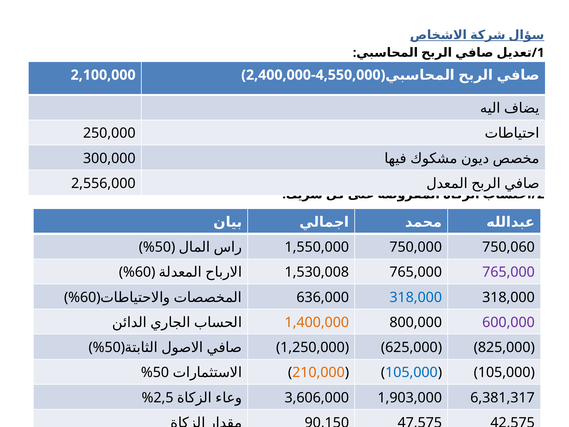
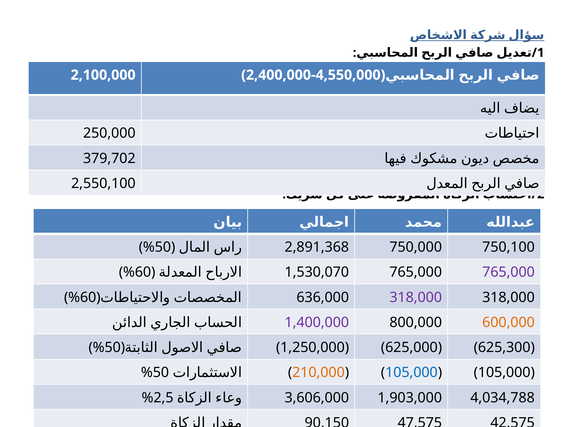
300,000: 300,000 -> 379,702
2,556,000: 2,556,000 -> 2,550,100
1,550,000: 1,550,000 -> 2,891,368
750,060: 750,060 -> 750,100
1,530,008: 1,530,008 -> 1,530,070
318,000 at (416, 297) colour: blue -> purple
1,400,000 colour: orange -> purple
600,000 colour: purple -> orange
825,000: 825,000 -> 625,300
6,381,317: 6,381,317 -> 4,034,788
